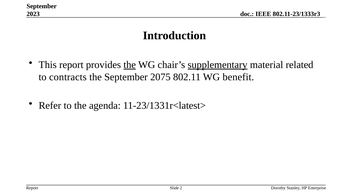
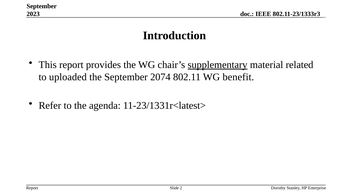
the at (130, 65) underline: present -> none
contracts: contracts -> uploaded
2075: 2075 -> 2074
